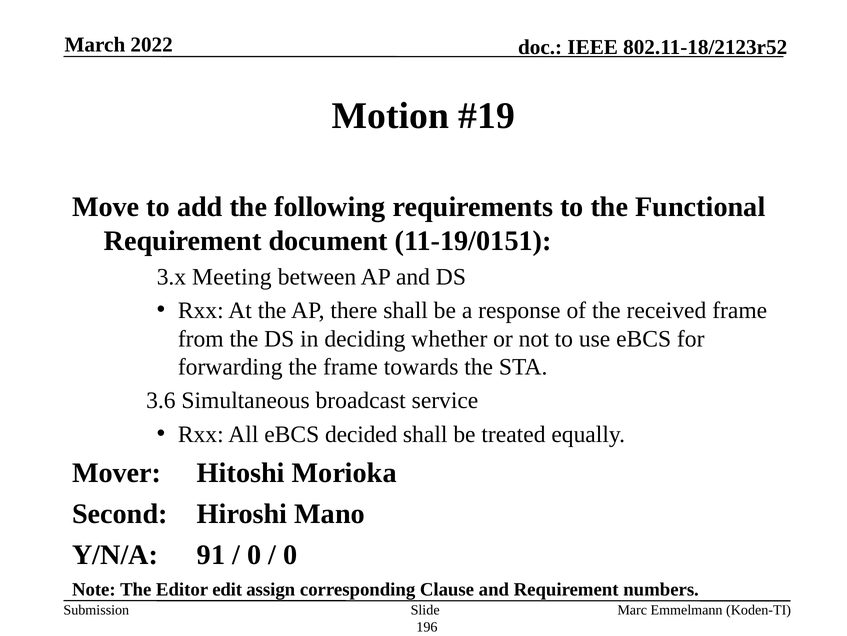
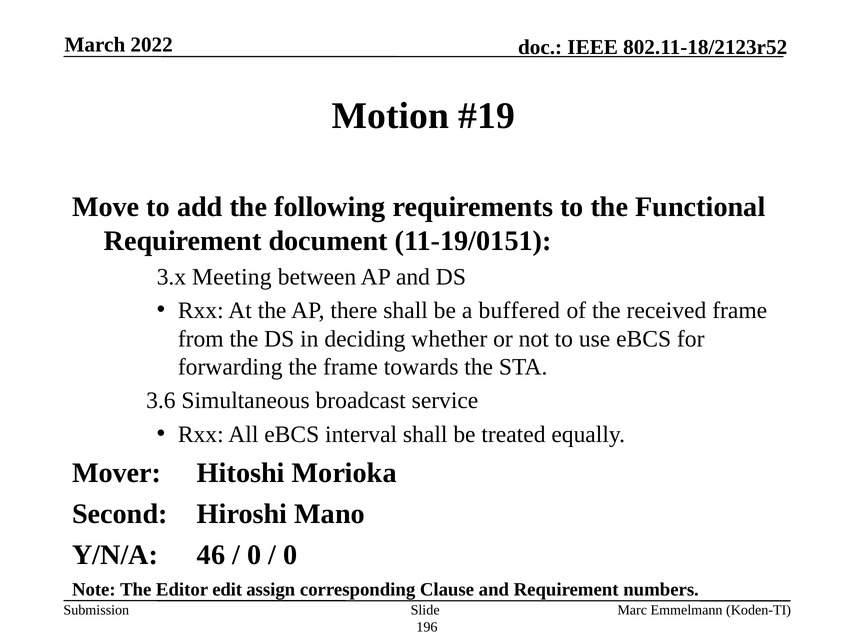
response: response -> buffered
decided: decided -> interval
91: 91 -> 46
